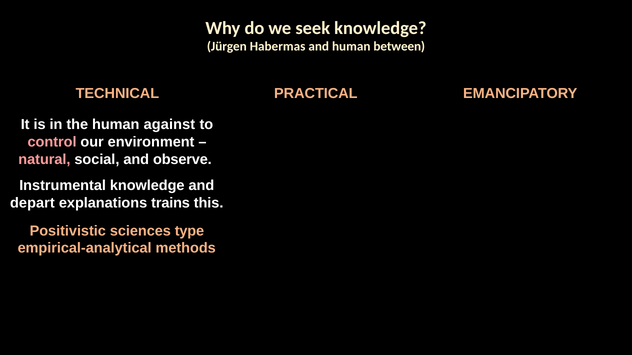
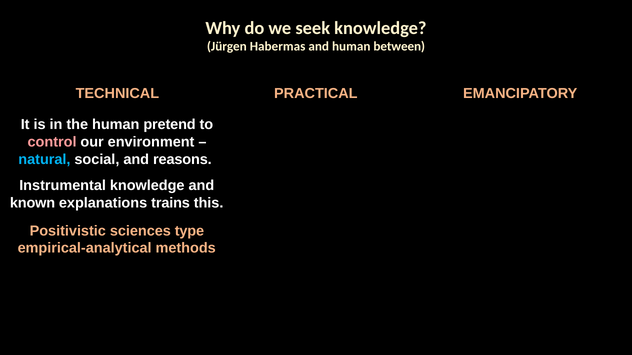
against: against -> pretend
natural colour: pink -> light blue
observe: observe -> reasons
depart: depart -> known
